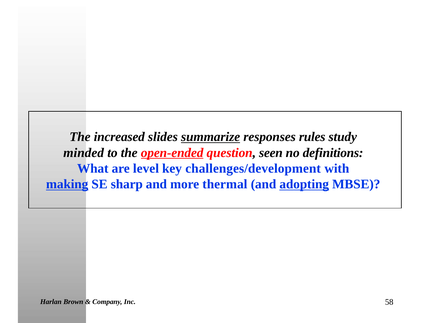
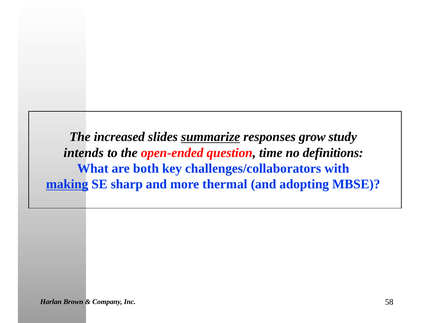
rules: rules -> grow
minded: minded -> intends
open-ended underline: present -> none
seen: seen -> time
level: level -> both
challenges/development: challenges/development -> challenges/collaborators
adopting underline: present -> none
